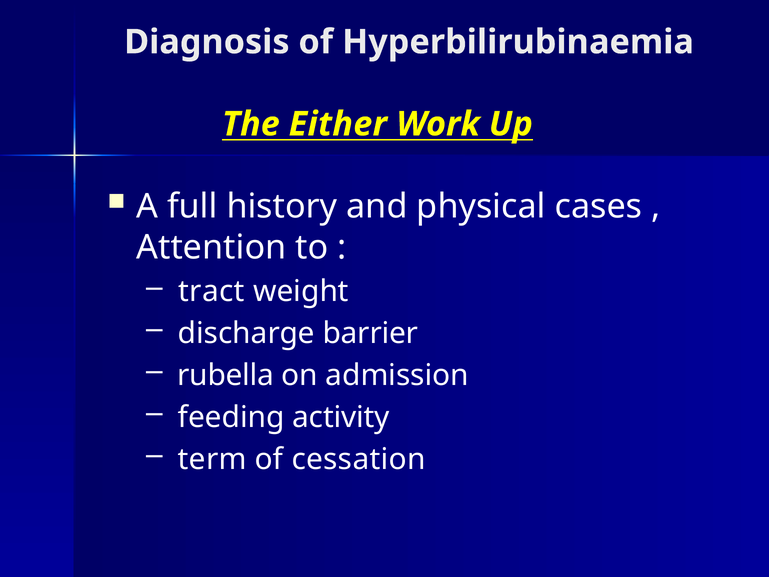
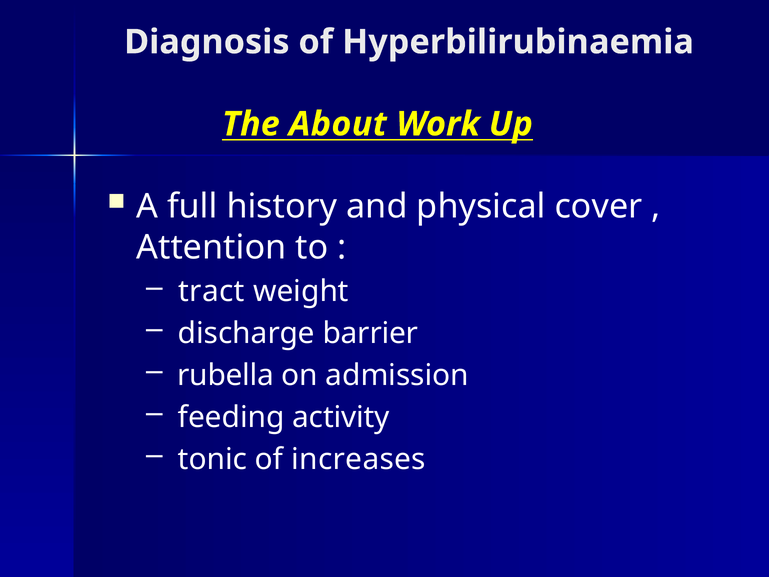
Either: Either -> About
cases: cases -> cover
term: term -> tonic
cessation: cessation -> increases
